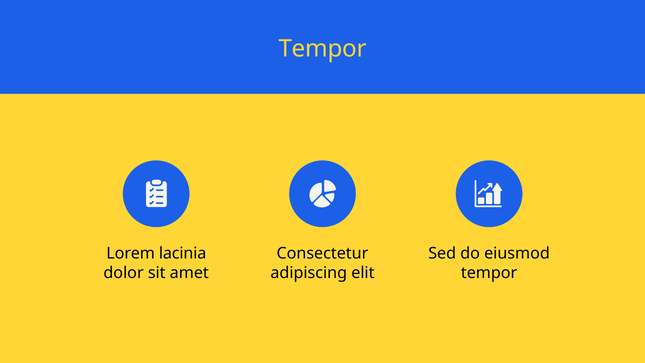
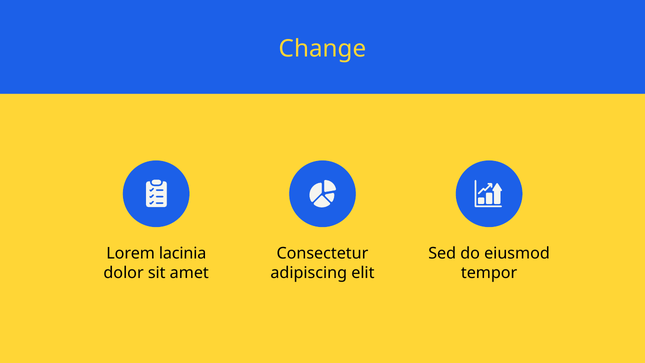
Tempor at (323, 49): Tempor -> Change
